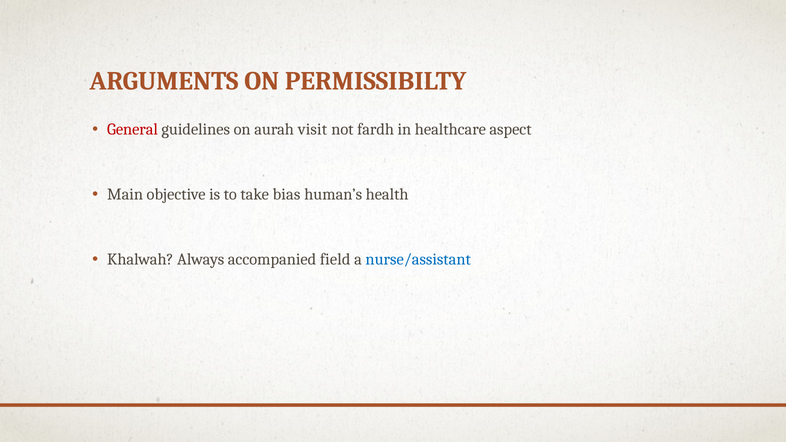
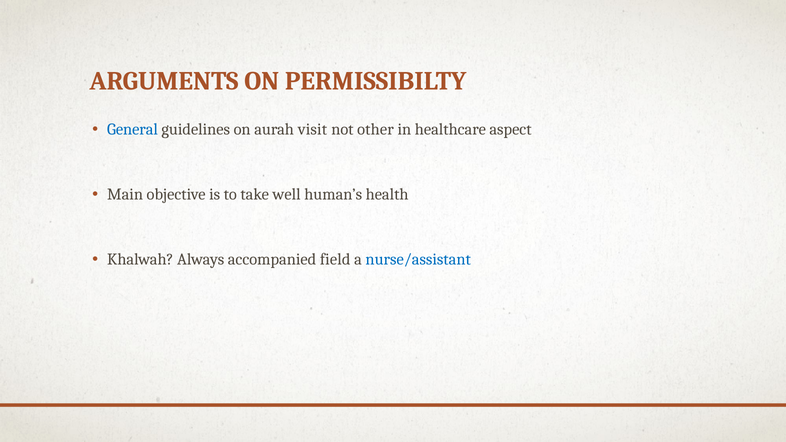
General colour: red -> blue
fardh: fardh -> other
bias: bias -> well
